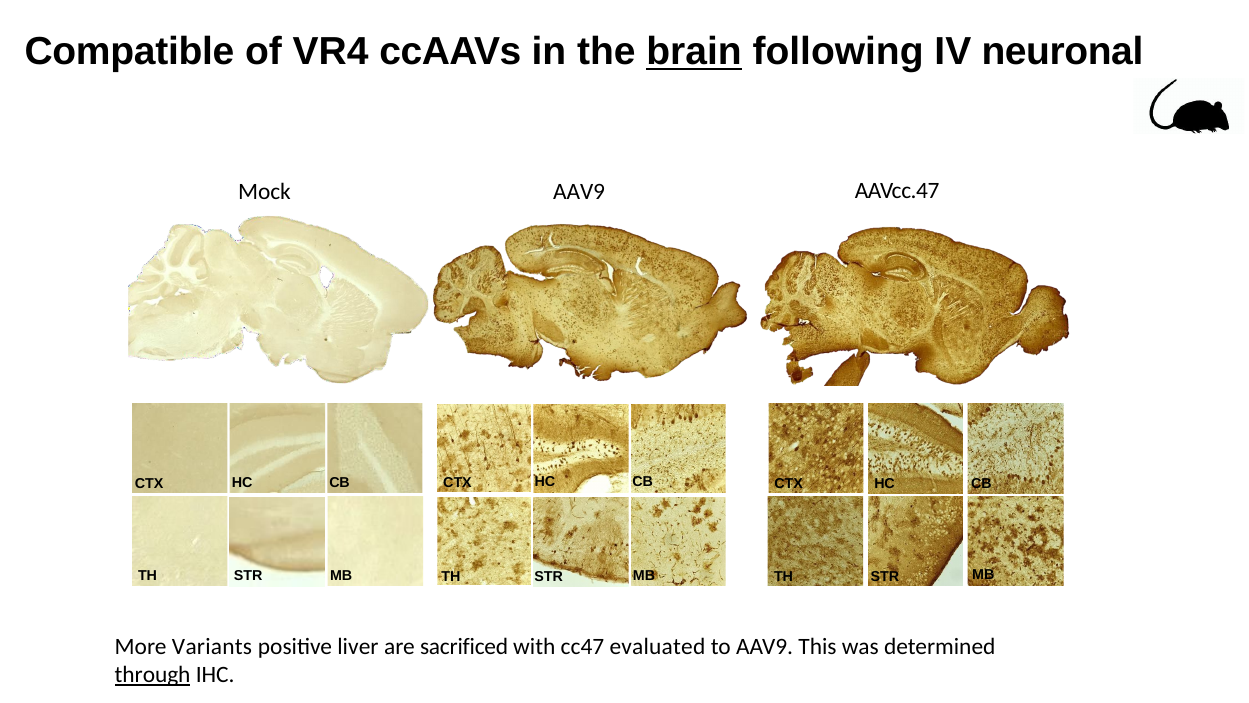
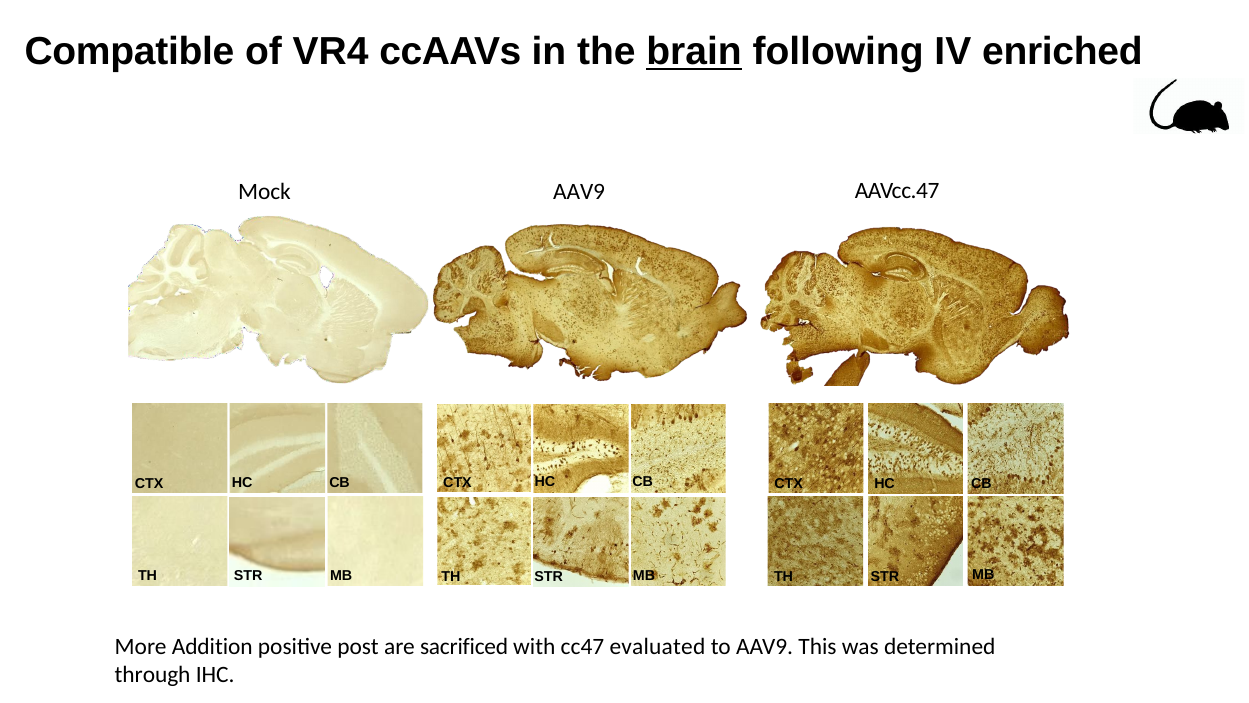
neuronal: neuronal -> enriched
Variants: Variants -> Addition
liver: liver -> post
through underline: present -> none
